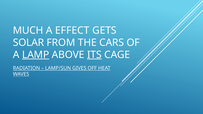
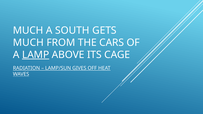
EFFECT: EFFECT -> SOUTH
SOLAR at (28, 43): SOLAR -> MUCH
ITS underline: present -> none
